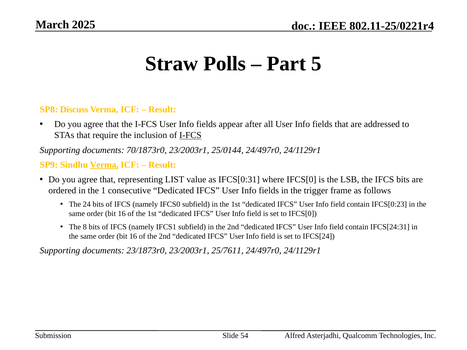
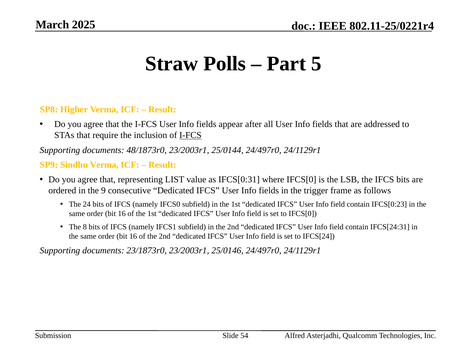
Discuss: Discuss -> Higher
70/1873r0: 70/1873r0 -> 48/1873r0
Verma at (104, 165) underline: present -> none
1: 1 -> 9
25/7611: 25/7611 -> 25/0146
